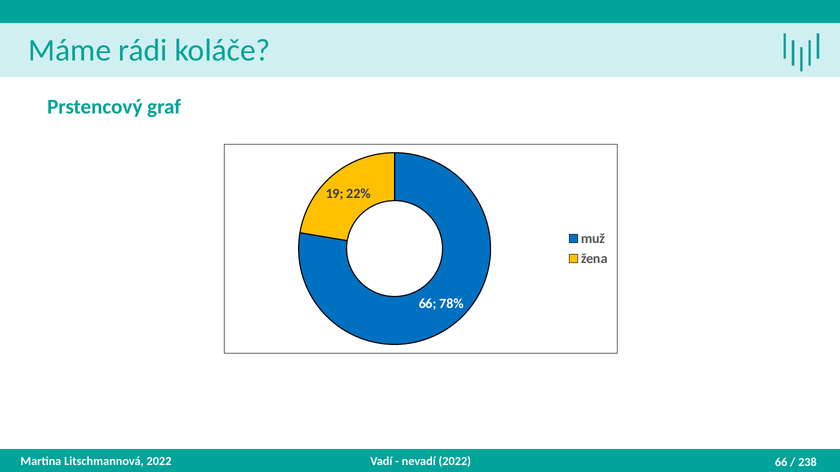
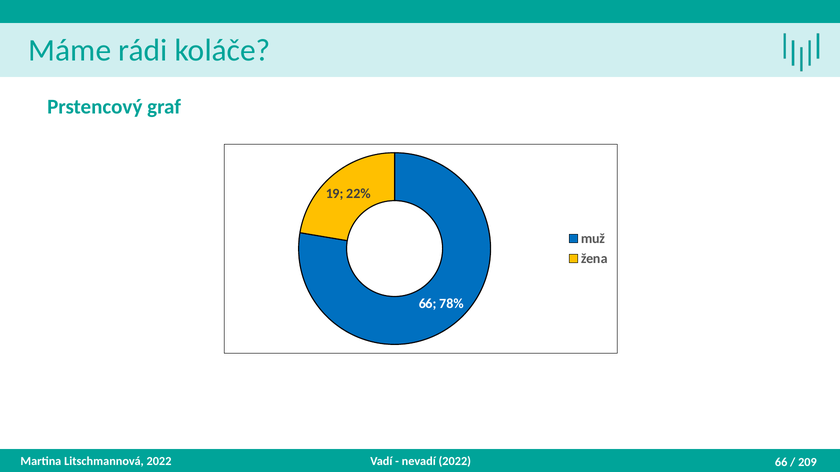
238: 238 -> 209
